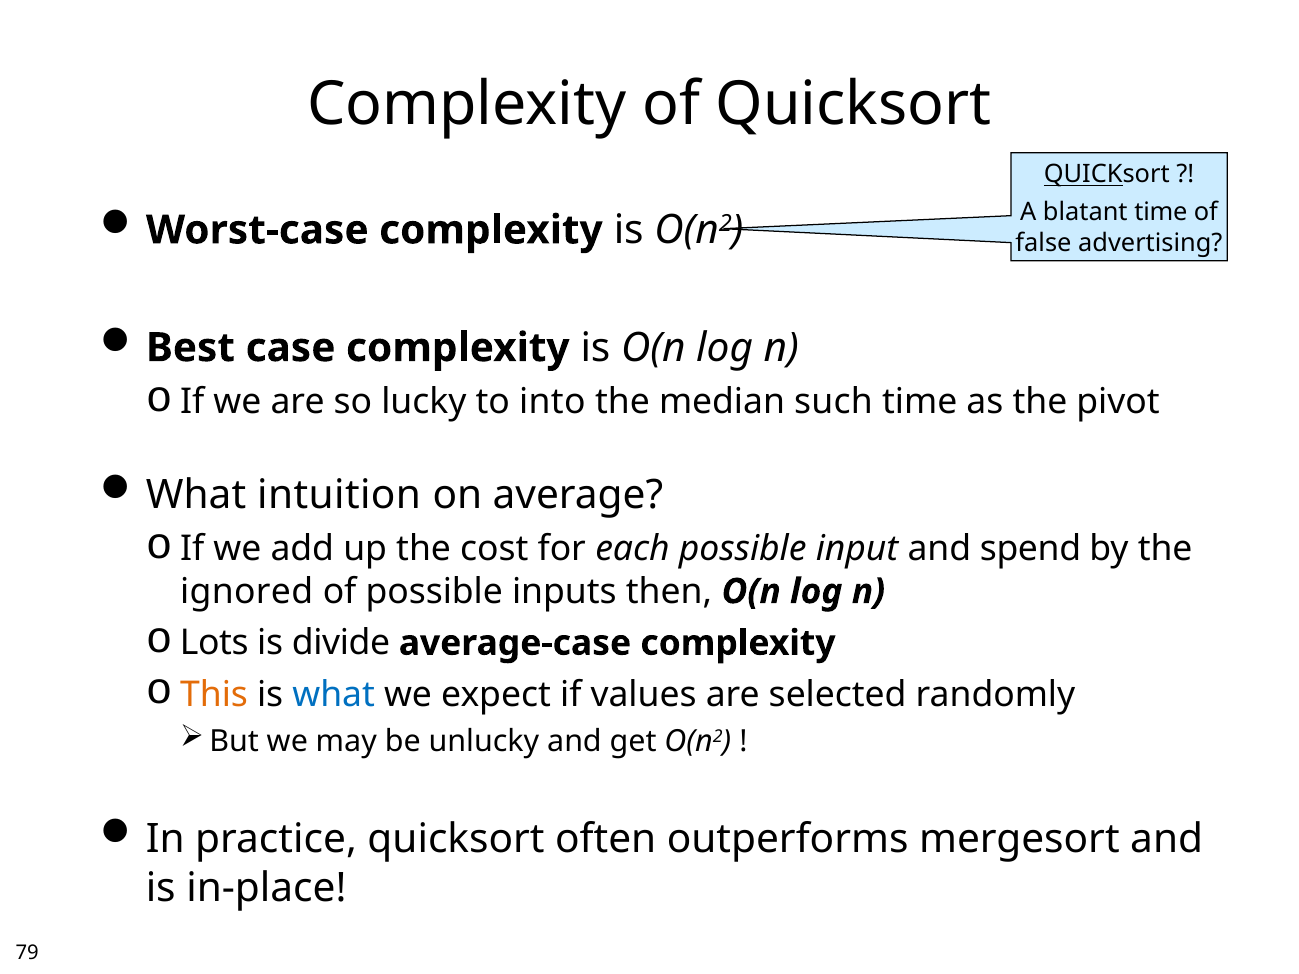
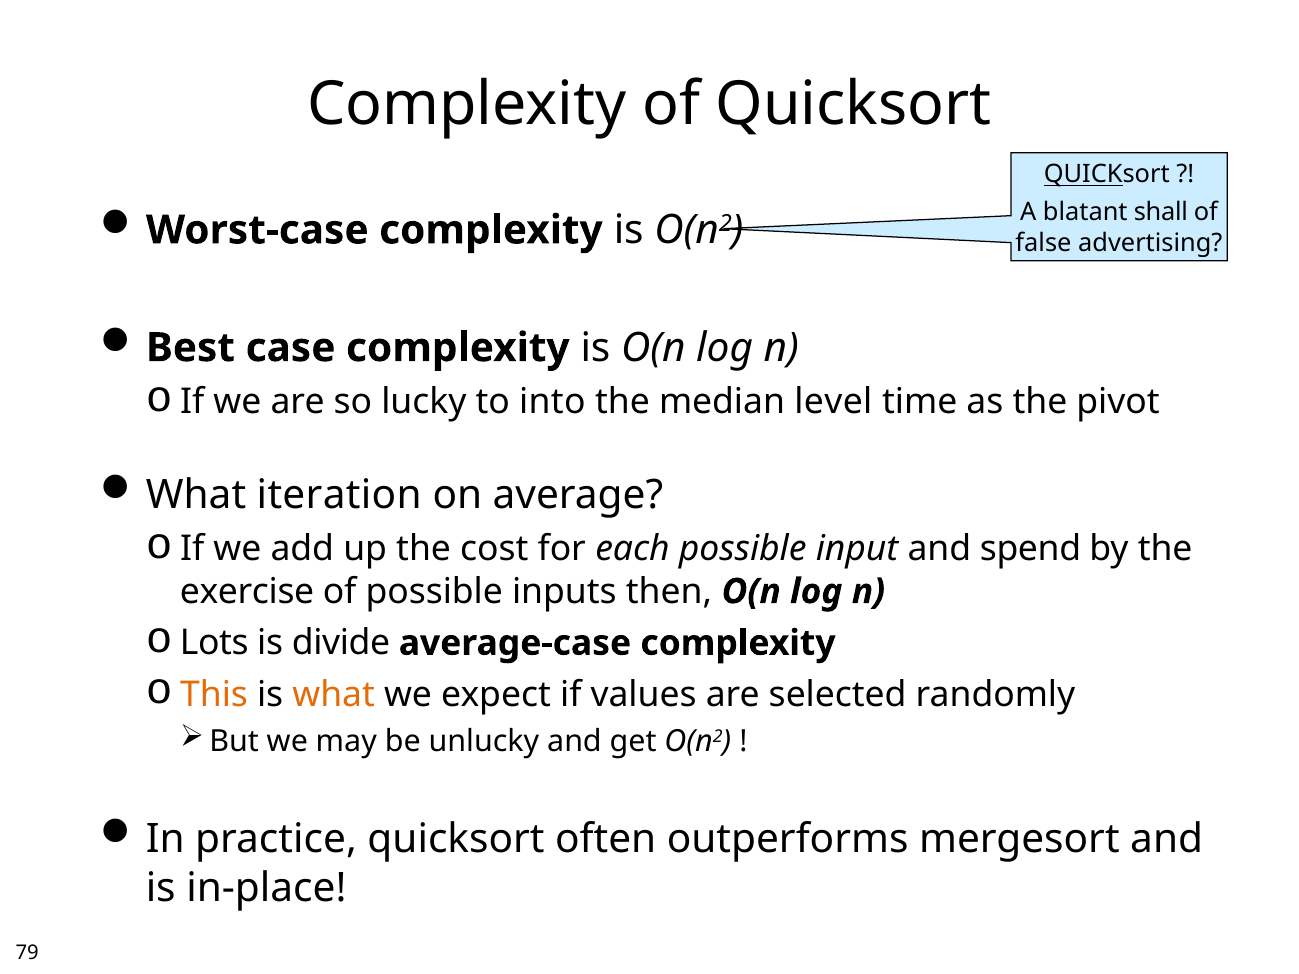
blatant time: time -> shall
such: such -> level
intuition: intuition -> iteration
ignored: ignored -> exercise
what at (334, 695) colour: blue -> orange
